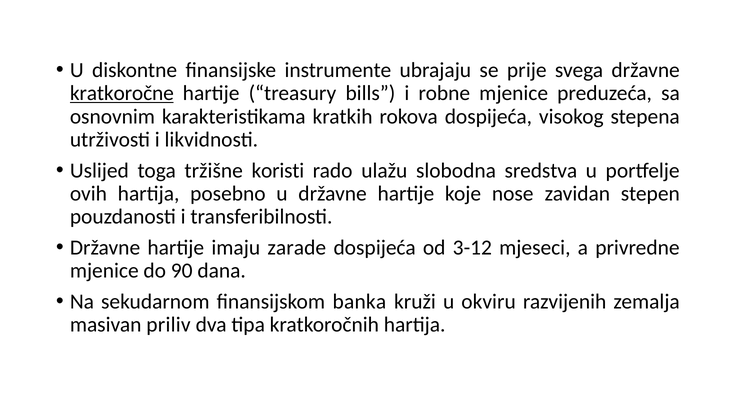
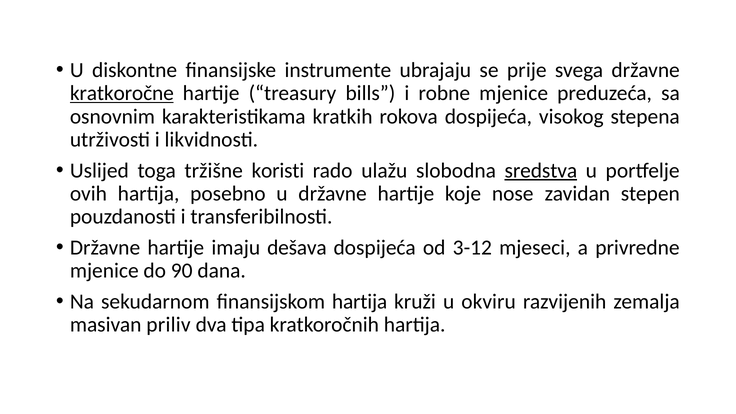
sredstva underline: none -> present
zarade: zarade -> dešava
finansijskom banka: banka -> hartija
